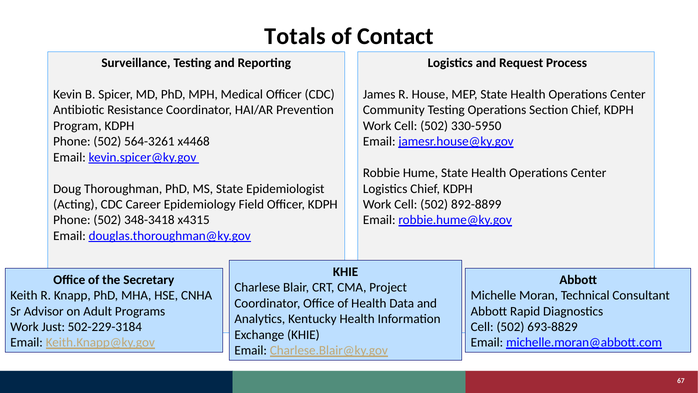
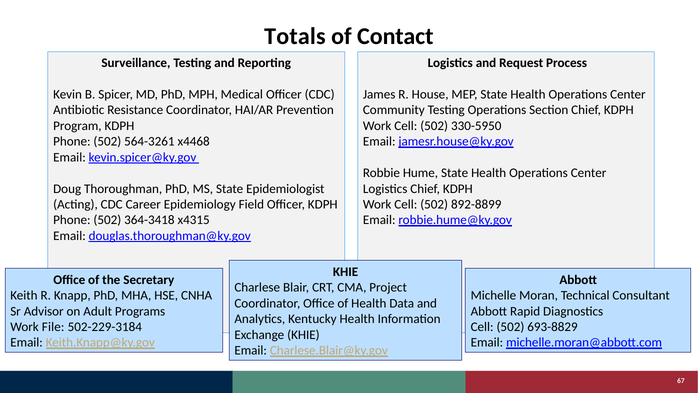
348-3418: 348-3418 -> 364-3418
Just: Just -> File
